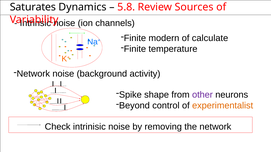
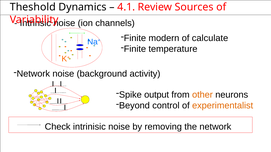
Saturates: Saturates -> Theshold
5.8: 5.8 -> 4.1
shape: shape -> output
other colour: purple -> orange
